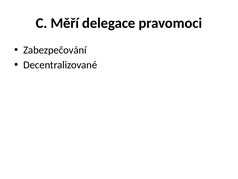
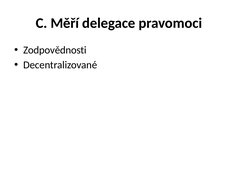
Zabezpečování: Zabezpečování -> Zodpovědnosti
